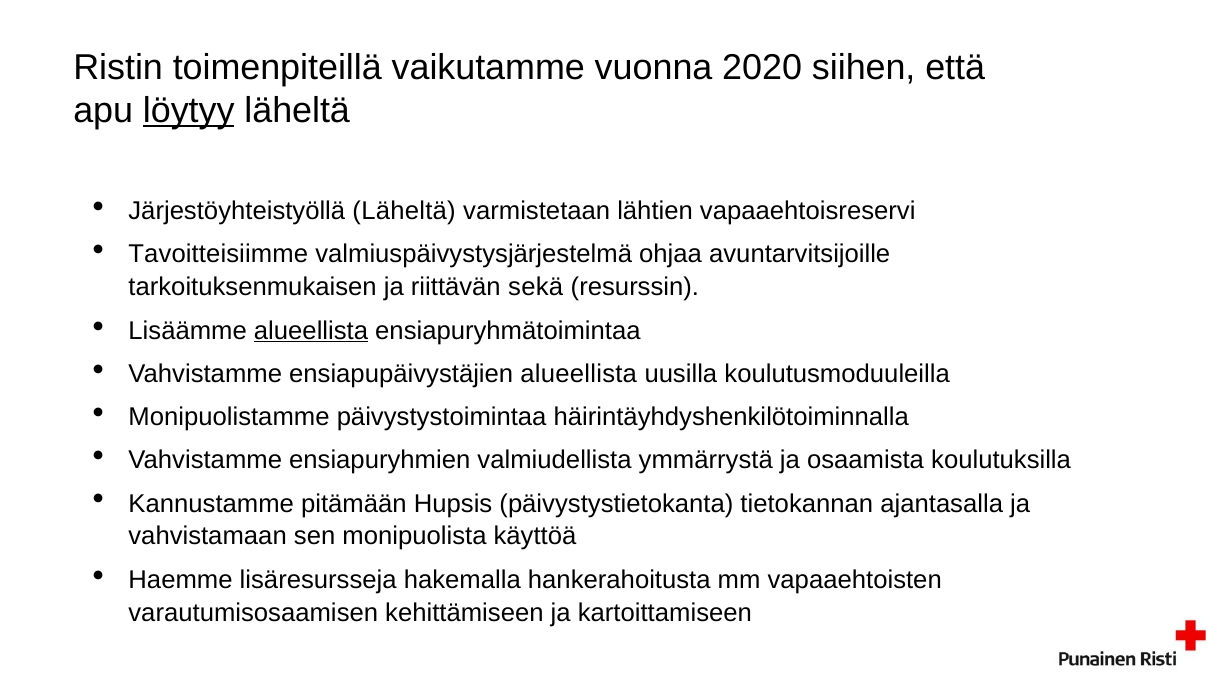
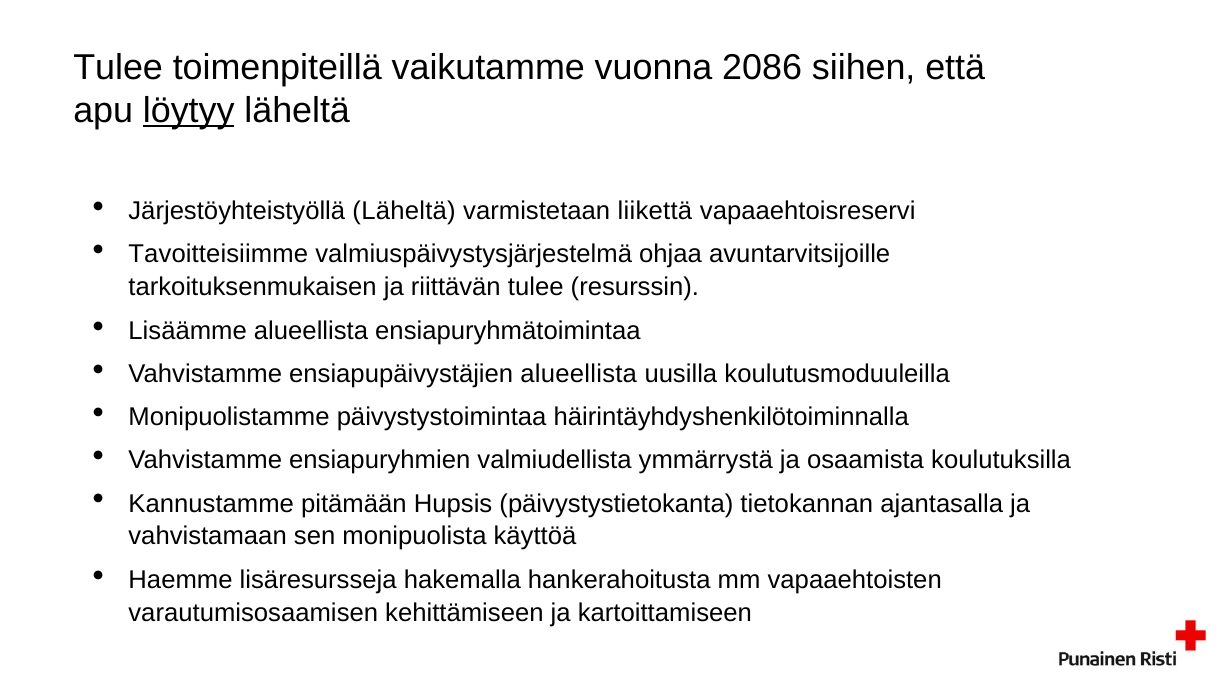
Ristin at (118, 67): Ristin -> Tulee
2020: 2020 -> 2086
lähtien: lähtien -> liikettä
riittävän sekä: sekä -> tulee
alueellista at (311, 330) underline: present -> none
